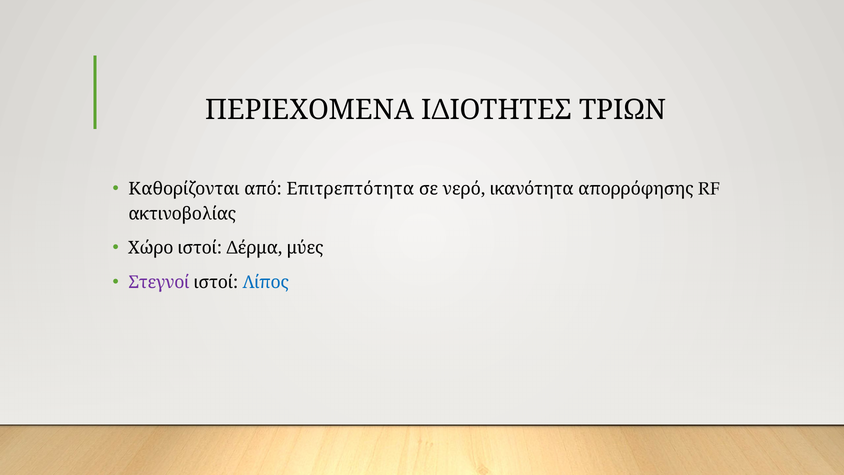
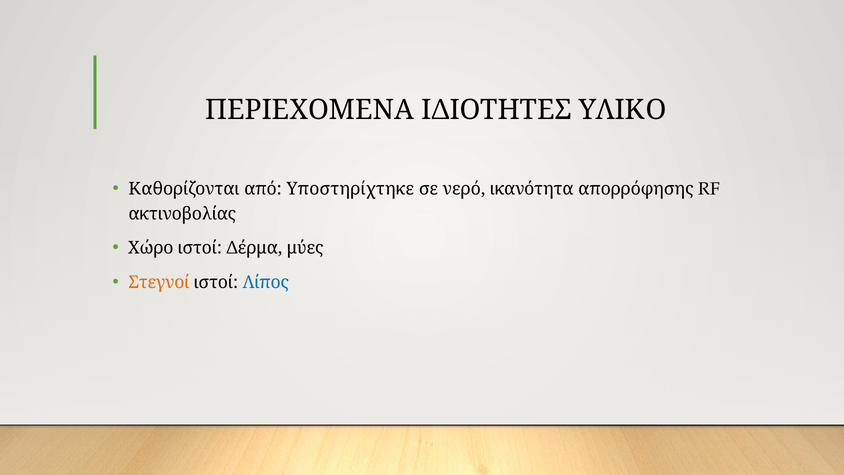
ΤΡΙΩΝ: ΤΡΙΩΝ -> ΥΛΙΚΟ
Επιτρεπτότητα: Επιτρεπτότητα -> Υποστηρίχτηκε
Στεγνοί colour: purple -> orange
